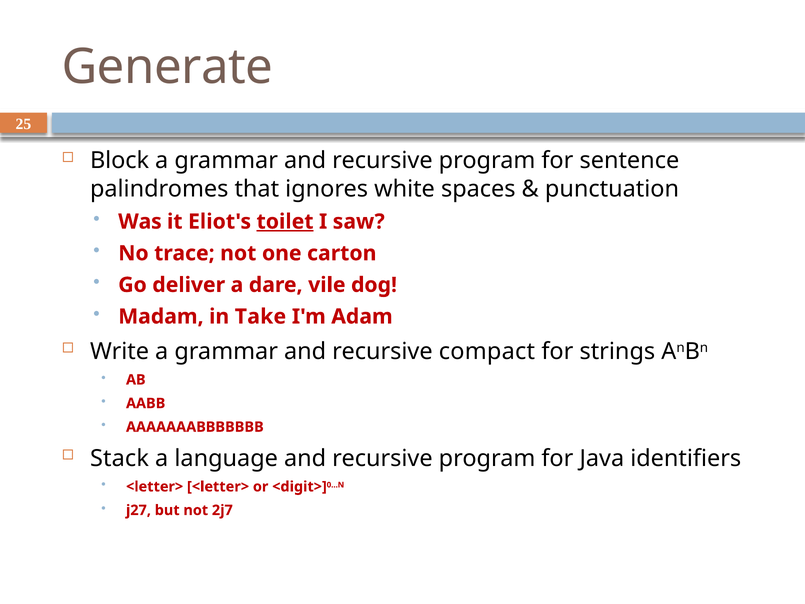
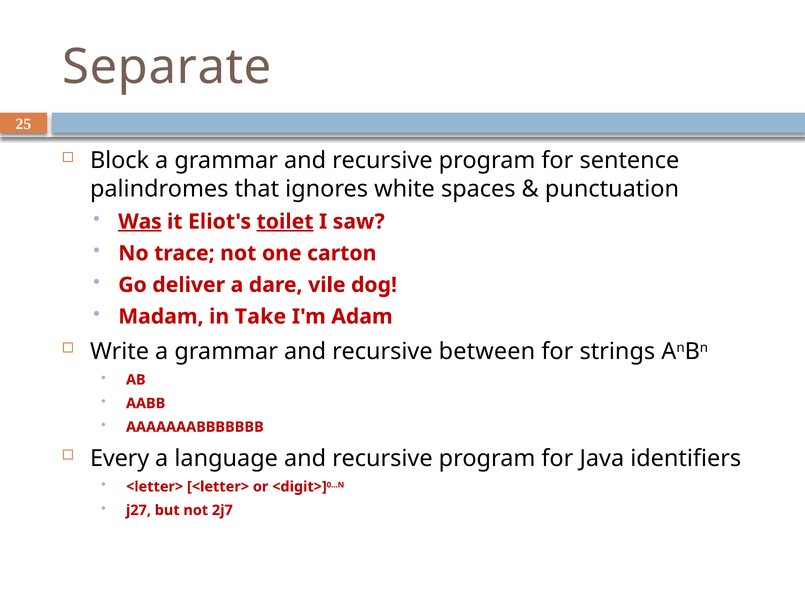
Generate: Generate -> Separate
Was underline: none -> present
compact: compact -> between
Stack: Stack -> Every
